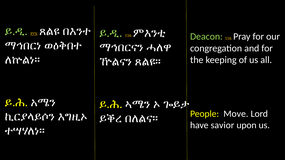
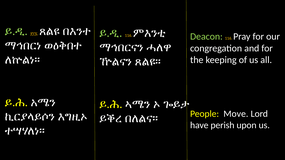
savior: savior -> perish
